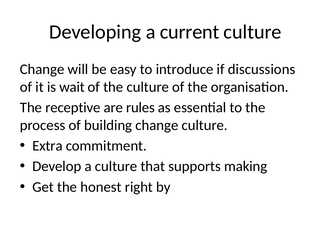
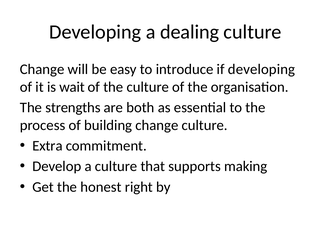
current: current -> dealing
if discussions: discussions -> developing
receptive: receptive -> strengths
rules: rules -> both
